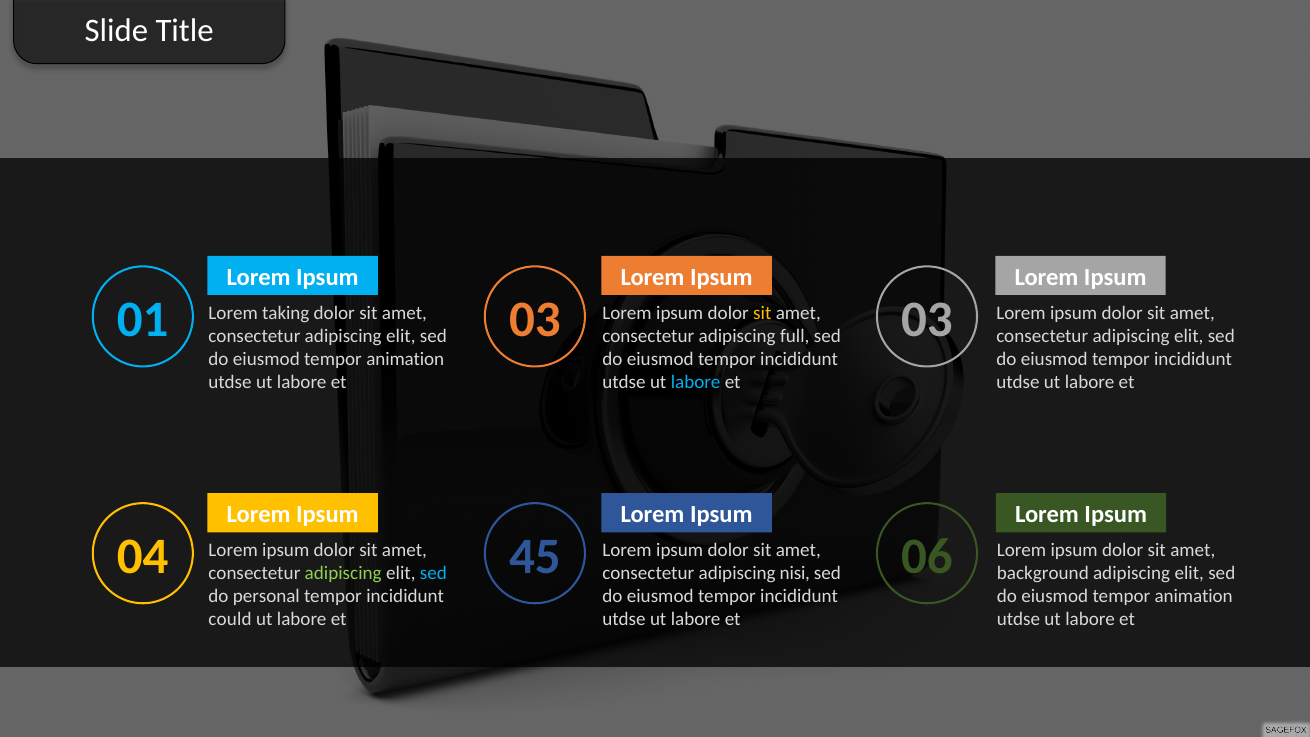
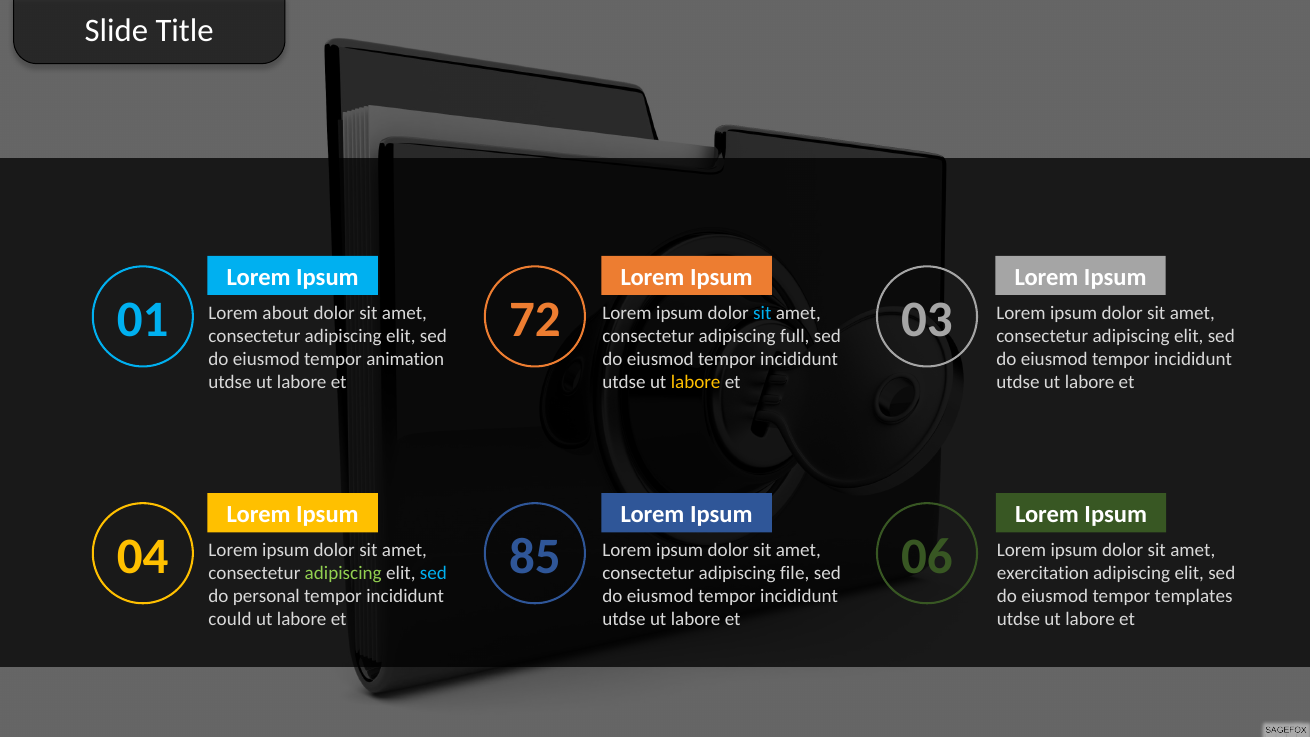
01 03: 03 -> 72
taking: taking -> about
sit at (762, 313) colour: yellow -> light blue
labore at (696, 382) colour: light blue -> yellow
45: 45 -> 85
nisi: nisi -> file
background: background -> exercitation
animation at (1194, 596): animation -> templates
